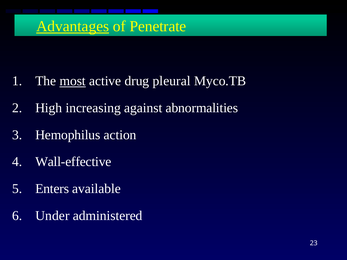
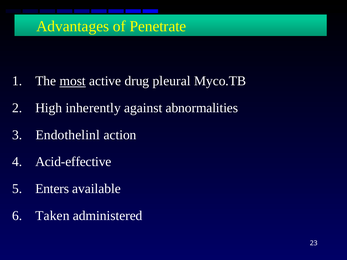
Advantages underline: present -> none
increasing: increasing -> inherently
Hemophilus: Hemophilus -> Endothelinl
Wall-effective: Wall-effective -> Acid-effective
Under: Under -> Taken
